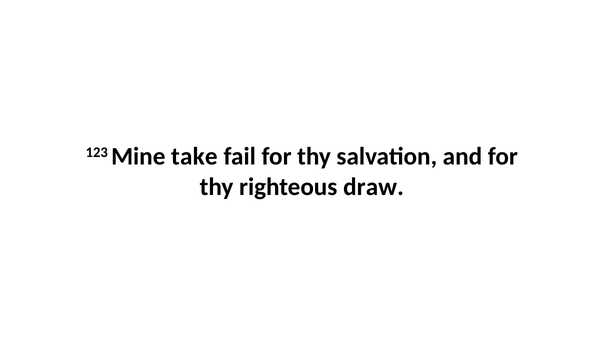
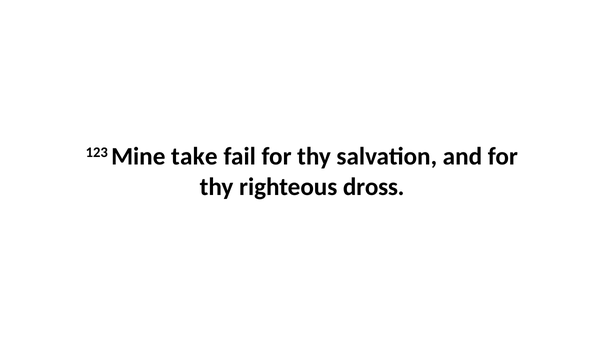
draw: draw -> dross
